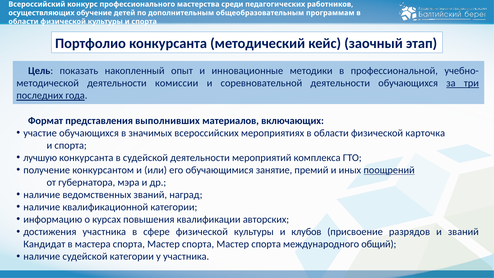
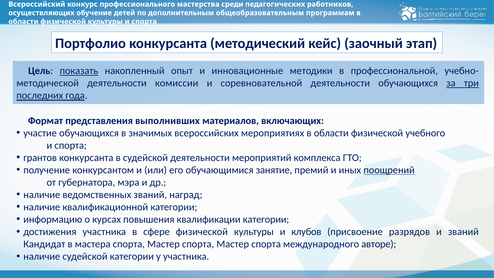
показать underline: none -> present
карточка: карточка -> учебного
лучшую: лучшую -> грантов
квалификации авторских: авторских -> категории
общий: общий -> авторе
